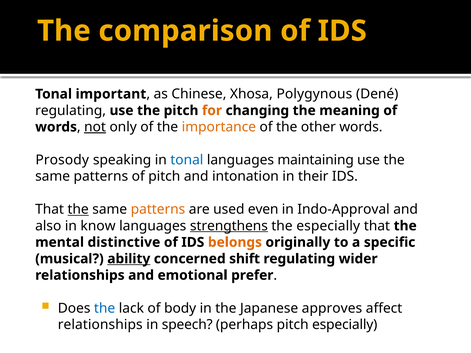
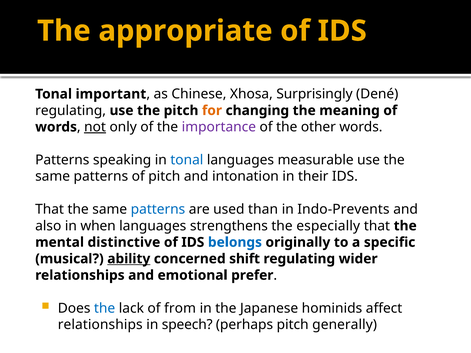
comparison: comparison -> appropriate
Polygynous: Polygynous -> Surprisingly
importance colour: orange -> purple
Prosody at (62, 160): Prosody -> Patterns
maintaining: maintaining -> measurable
the at (78, 209) underline: present -> none
patterns at (158, 209) colour: orange -> blue
even: even -> than
Indo-Approval: Indo-Approval -> Indo-Prevents
know: know -> when
strengthens underline: present -> none
belongs colour: orange -> blue
body: body -> from
approves: approves -> hominids
pitch especially: especially -> generally
